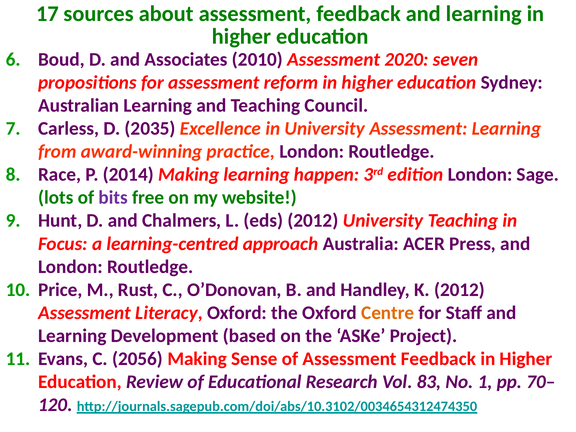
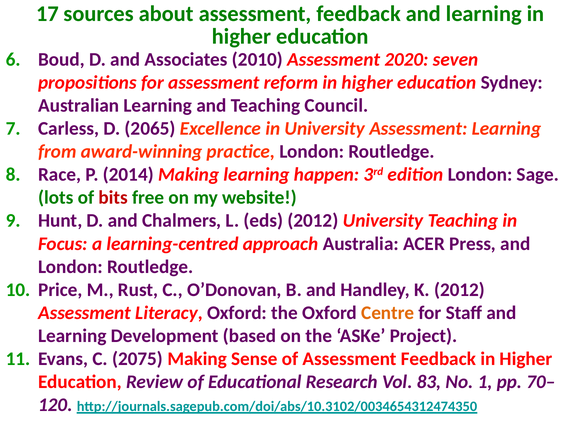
2035: 2035 -> 2065
bits colour: purple -> red
2056: 2056 -> 2075
